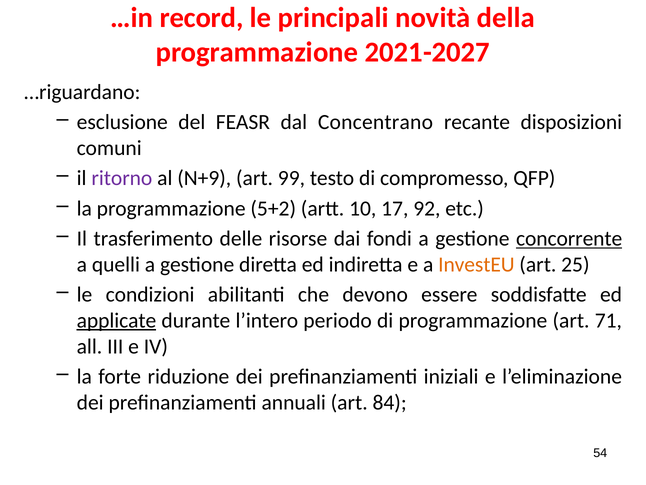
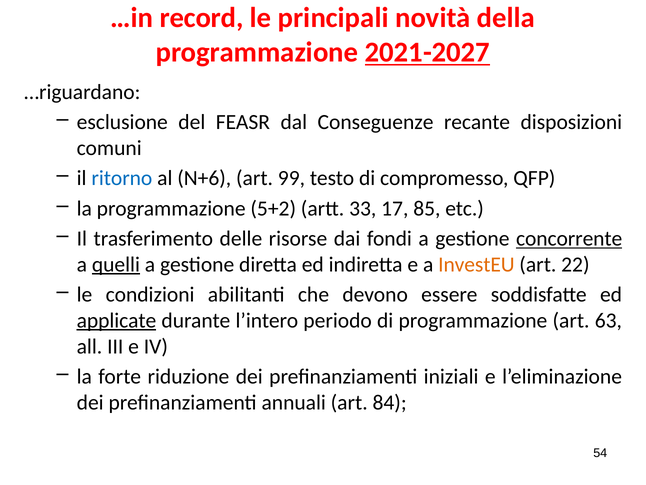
2021-2027 underline: none -> present
Concentrano: Concentrano -> Conseguenze
ritorno colour: purple -> blue
N+9: N+9 -> N+6
10: 10 -> 33
92: 92 -> 85
quelli underline: none -> present
25: 25 -> 22
71: 71 -> 63
